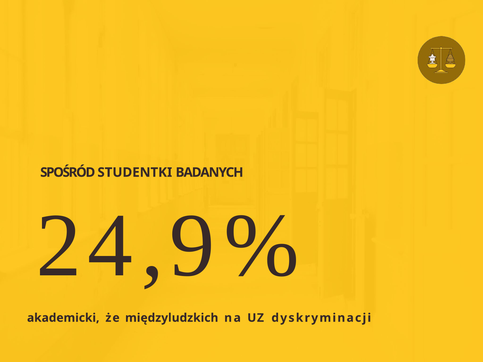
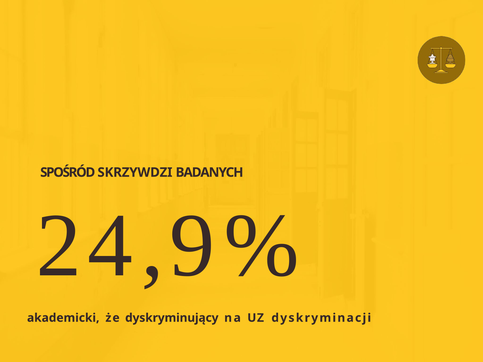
STUDENTKI: STUDENTKI -> SKRZYWDZI
międzyludzkich: międzyludzkich -> dyskryminujący
